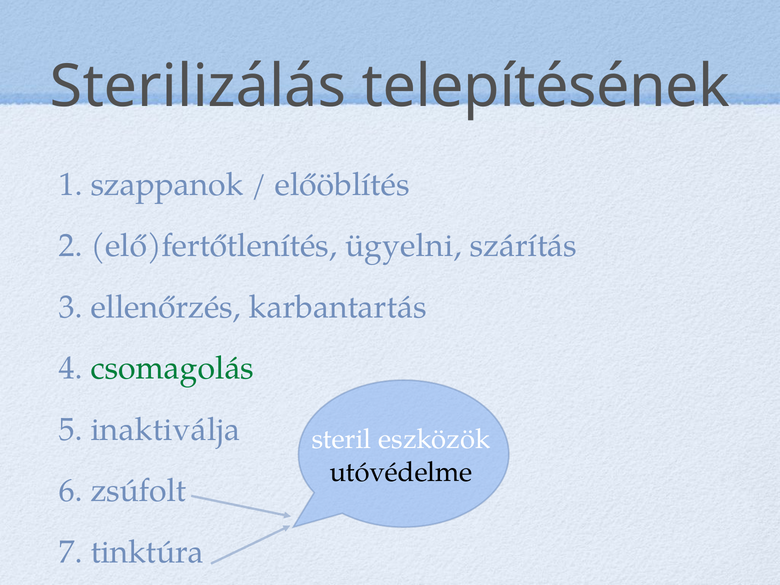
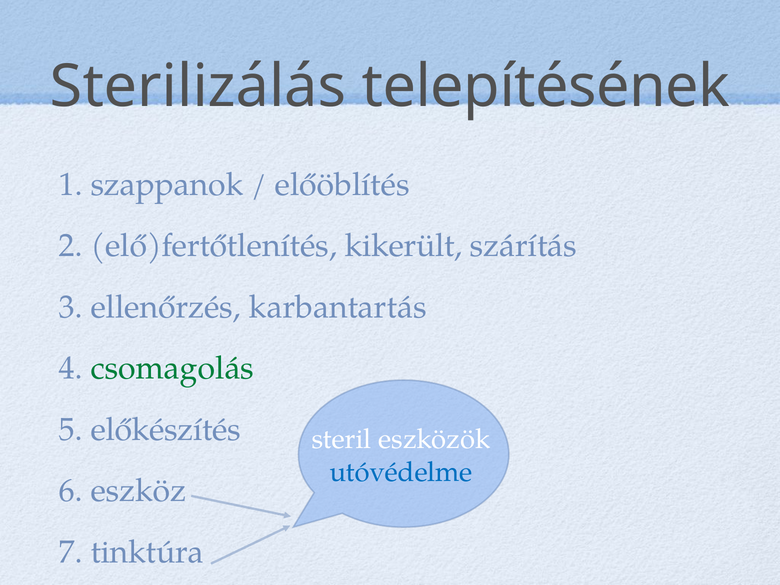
ügyelni: ügyelni -> kikerült
inaktiválja: inaktiválja -> előkészítés
utóvédelme colour: black -> blue
zsúfolt: zsúfolt -> eszköz
